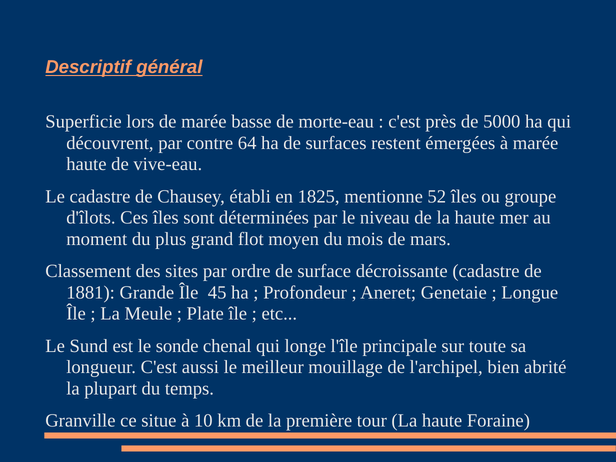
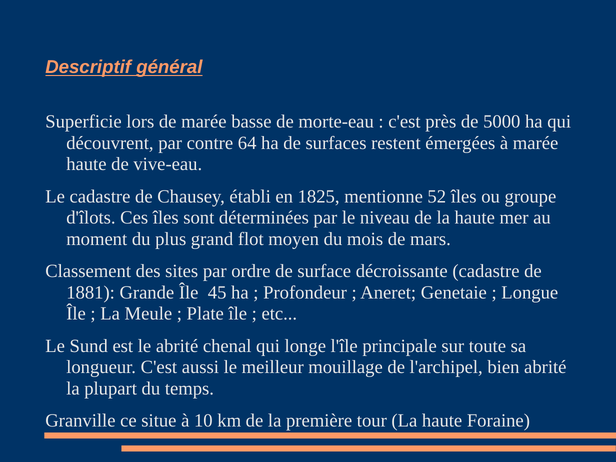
le sonde: sonde -> abrité
